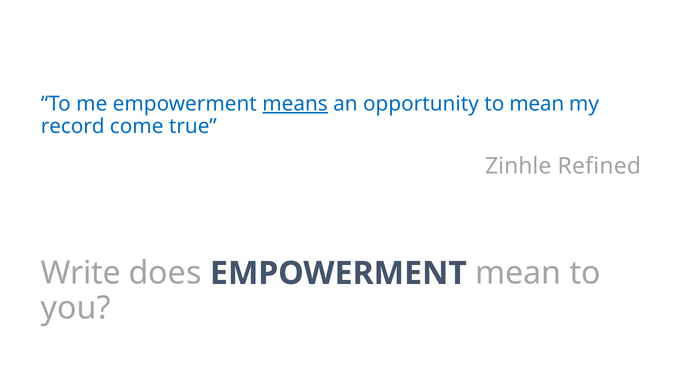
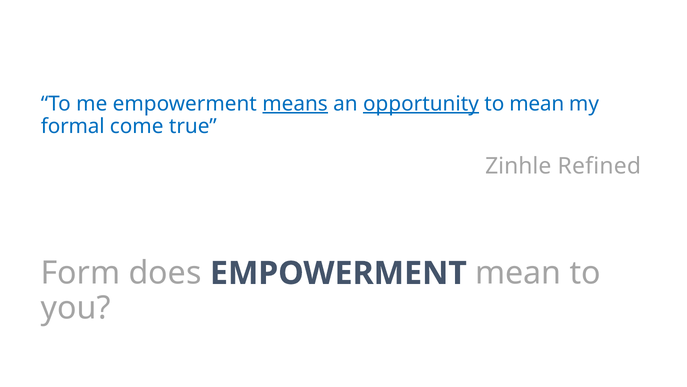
opportunity underline: none -> present
record: record -> formal
Write: Write -> Form
